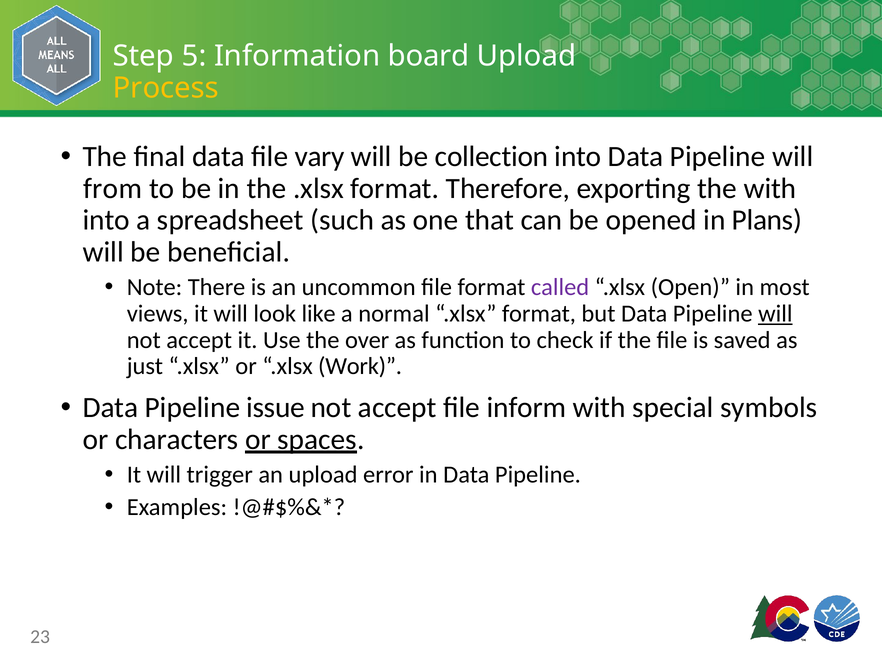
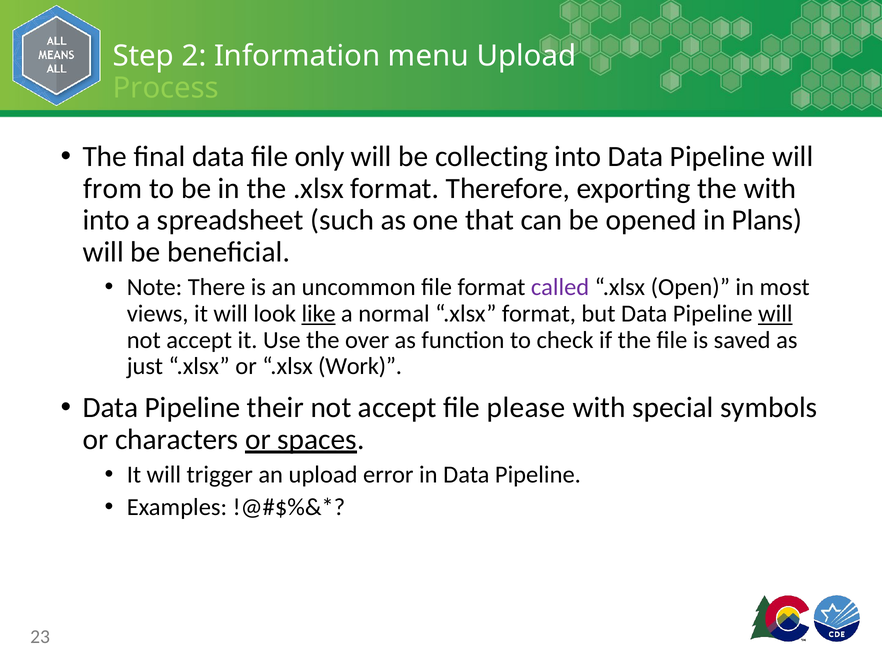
5: 5 -> 2
board: board -> menu
Process colour: yellow -> light green
vary: vary -> only
collection: collection -> collecting
like underline: none -> present
issue: issue -> their
inform: inform -> please
